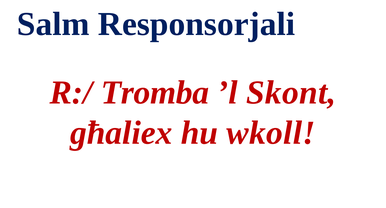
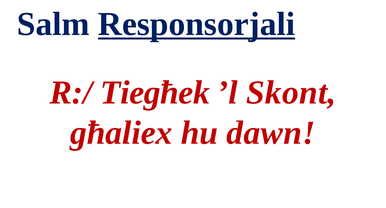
Responsorjali underline: none -> present
Tromba: Tromba -> Tiegħek
wkoll: wkoll -> dawn
